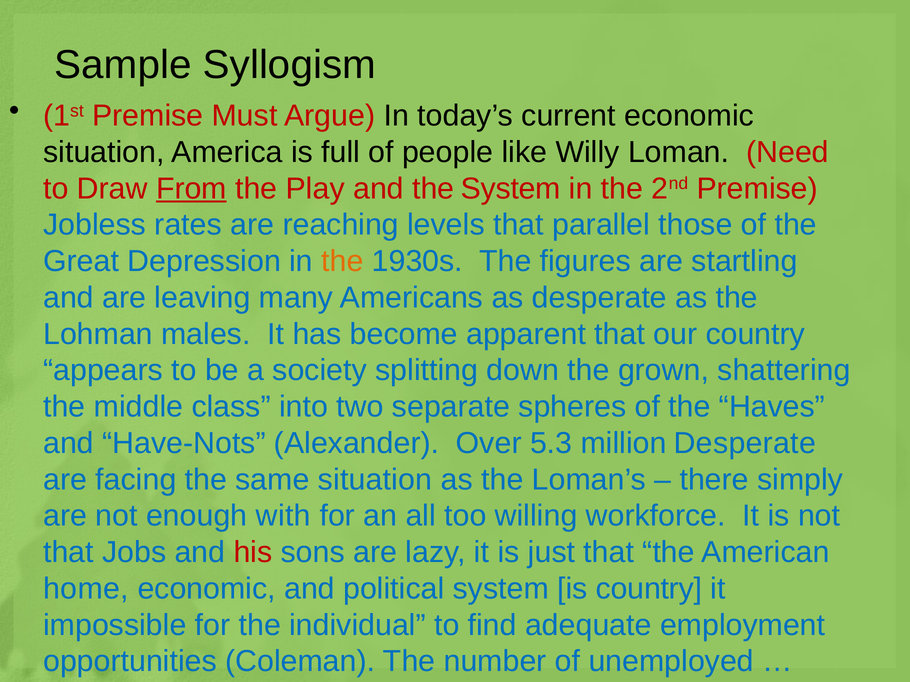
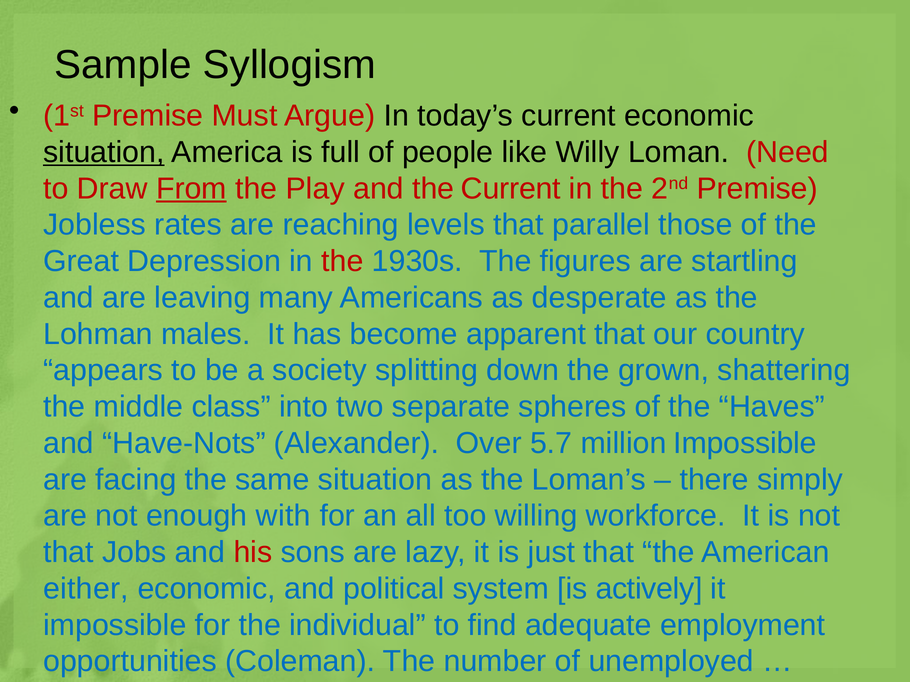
situation at (104, 152) underline: none -> present
the System: System -> Current
the at (342, 261) colour: orange -> red
5.3: 5.3 -> 5.7
million Desperate: Desperate -> Impossible
home: home -> either
is country: country -> actively
